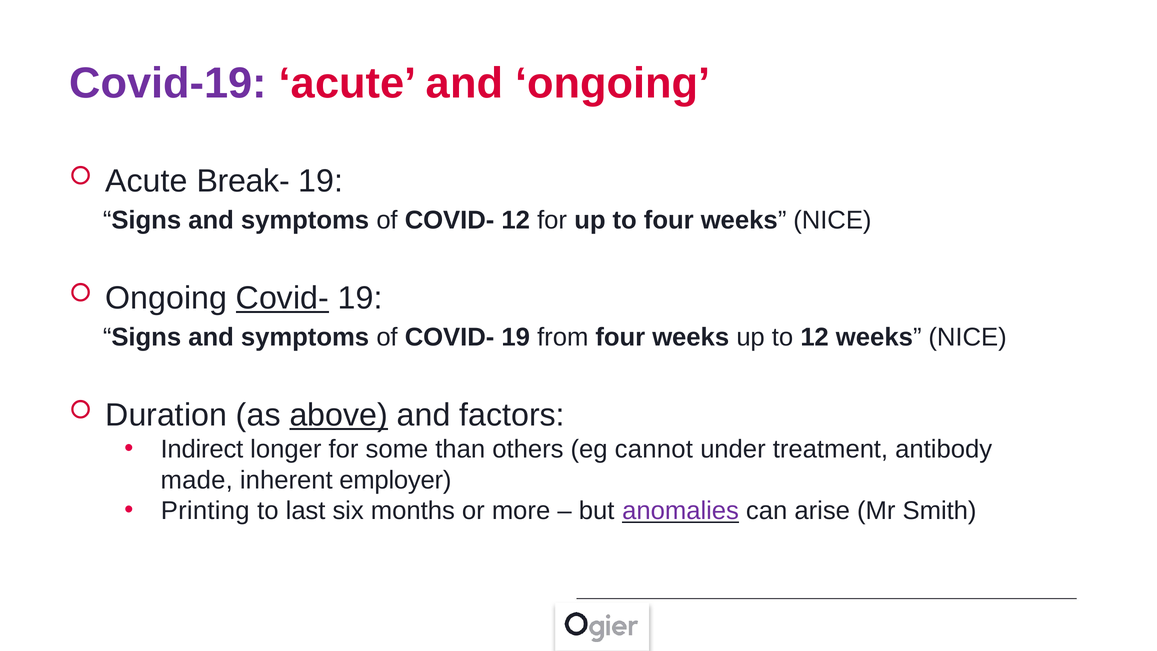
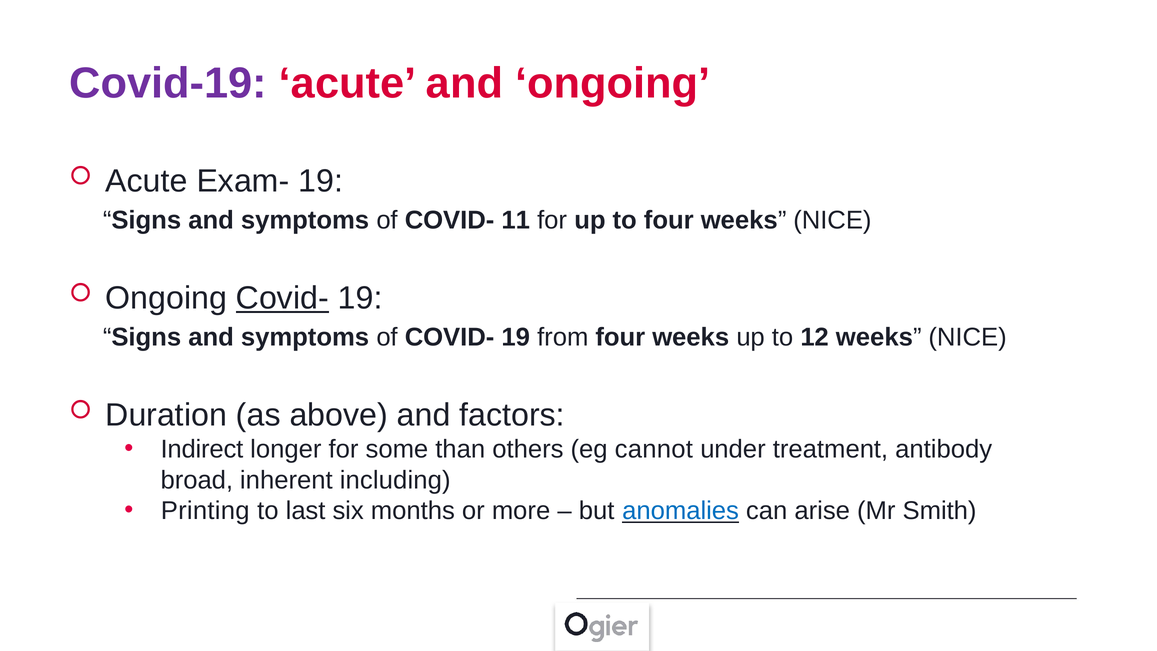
Break-: Break- -> Exam-
COVID- 12: 12 -> 11
above underline: present -> none
made: made -> broad
employer: employer -> including
anomalies colour: purple -> blue
